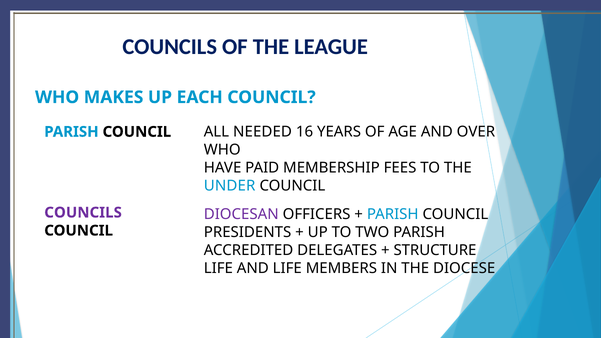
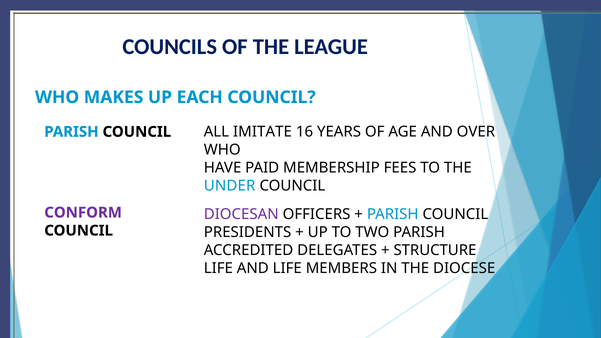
NEEDED: NEEDED -> IMITATE
COUNCILS at (83, 213): COUNCILS -> CONFORM
